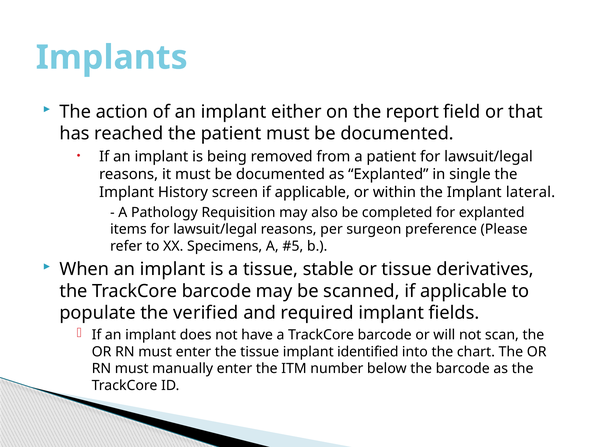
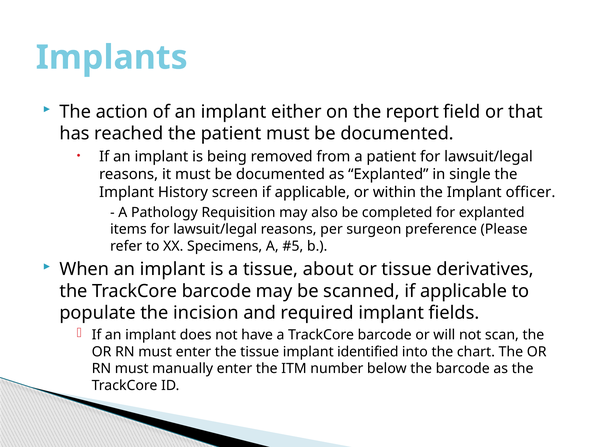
lateral: lateral -> officer
stable: stable -> about
verified: verified -> incision
